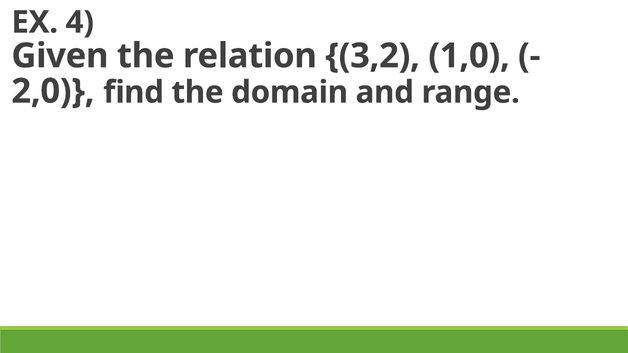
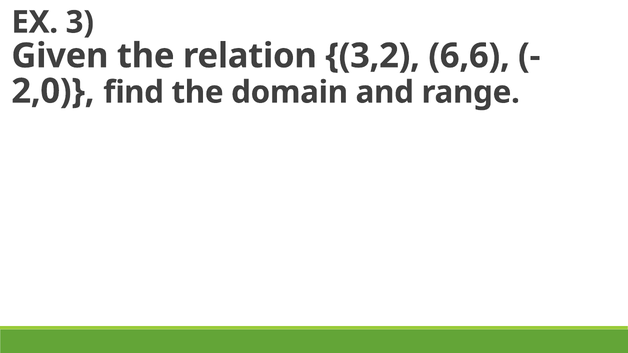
4: 4 -> 3
1,0: 1,0 -> 6,6
